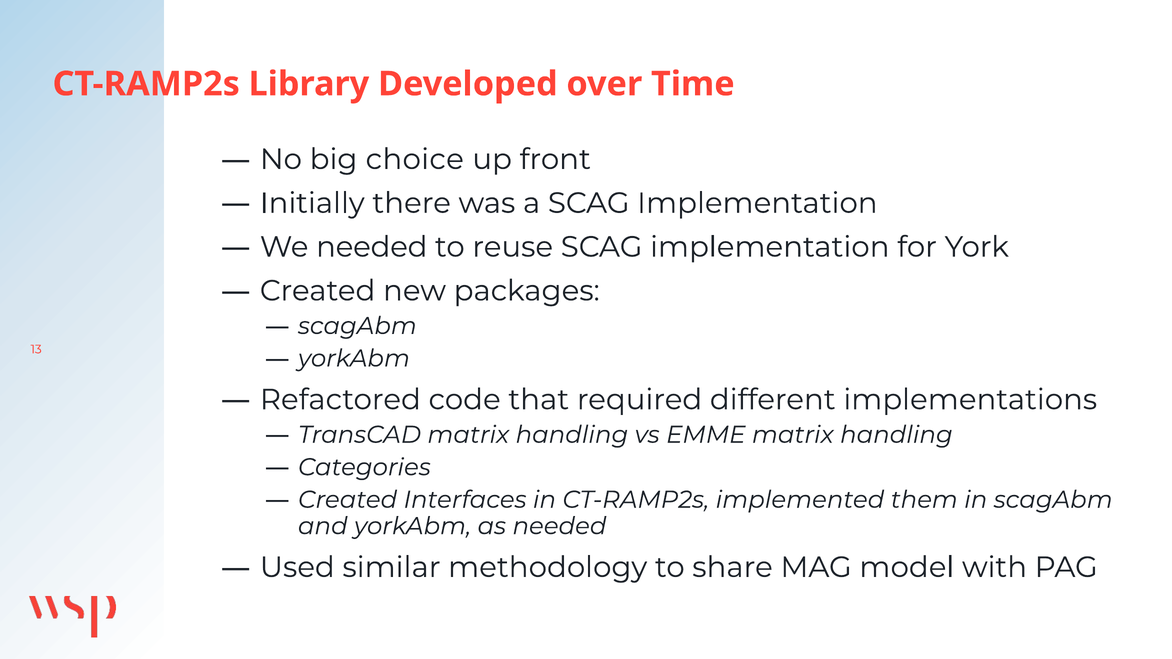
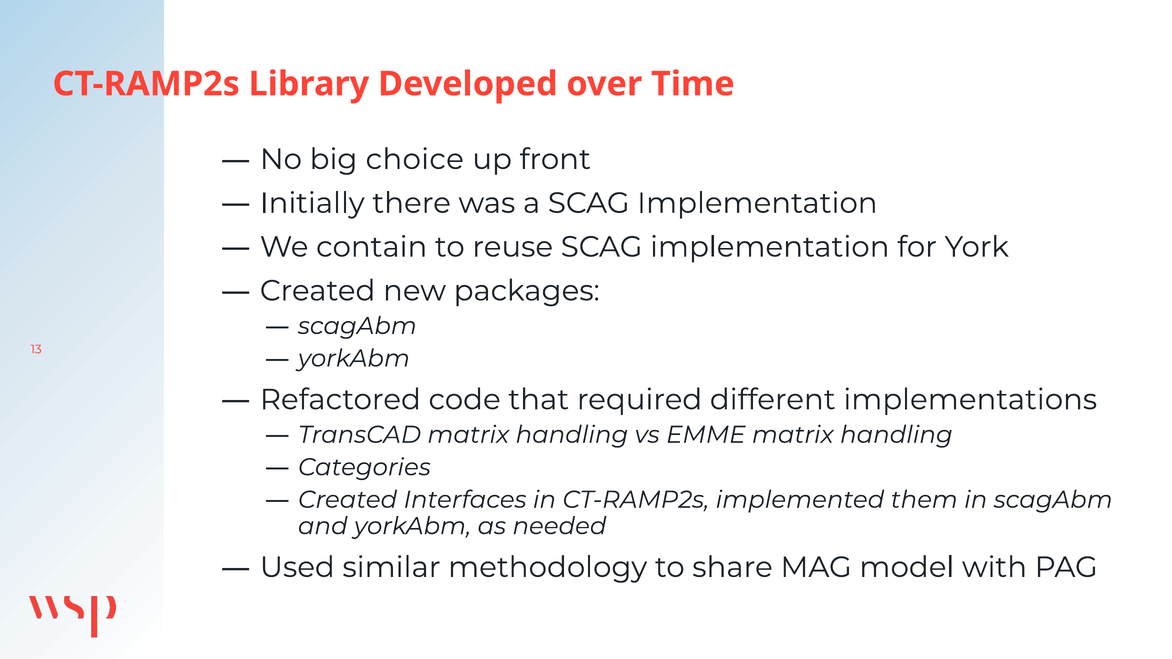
We needed: needed -> contain
